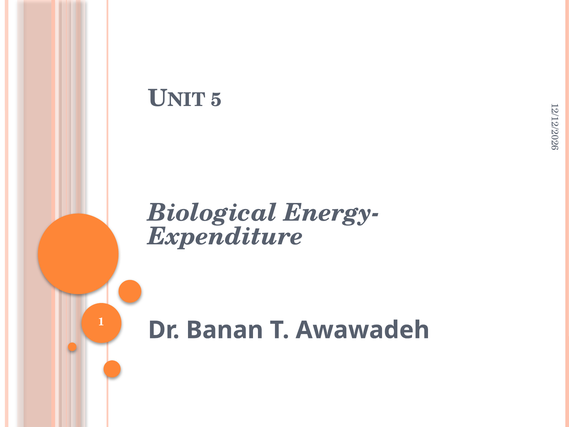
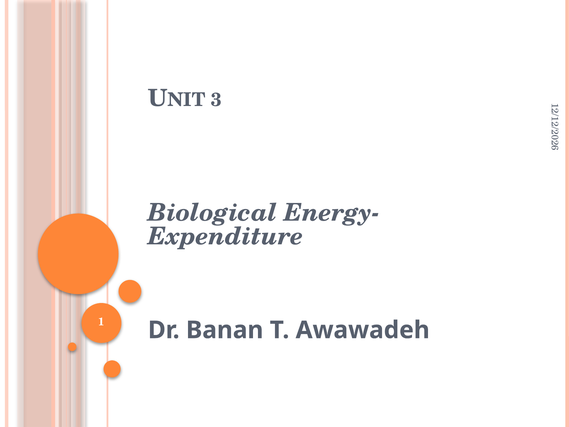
5: 5 -> 3
